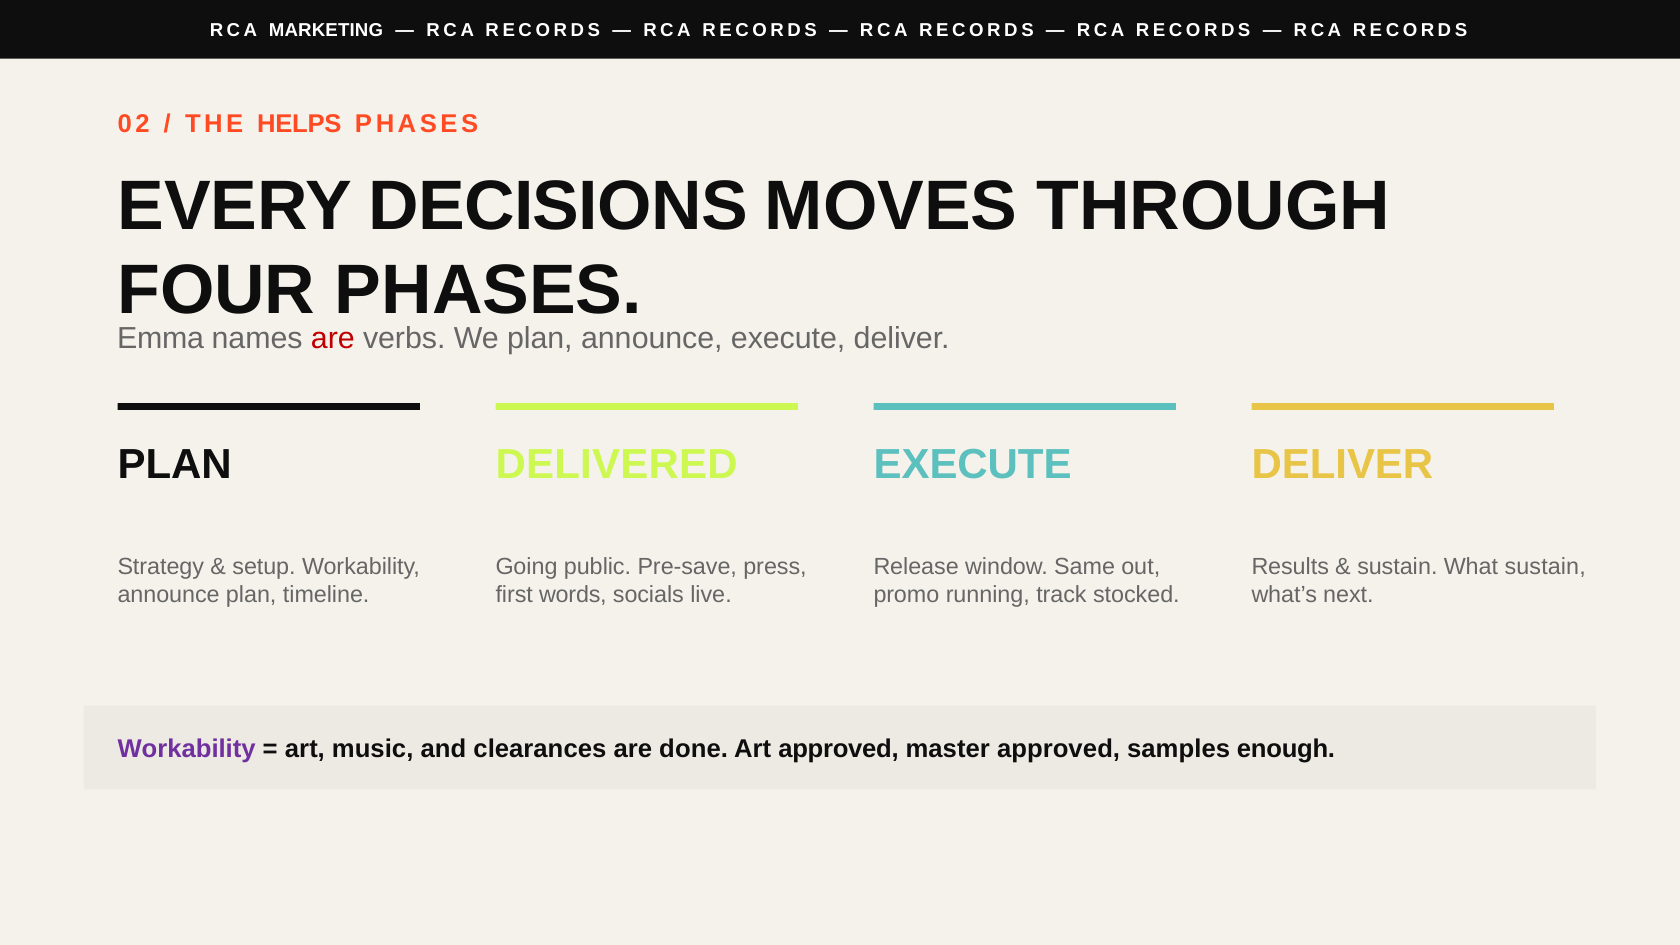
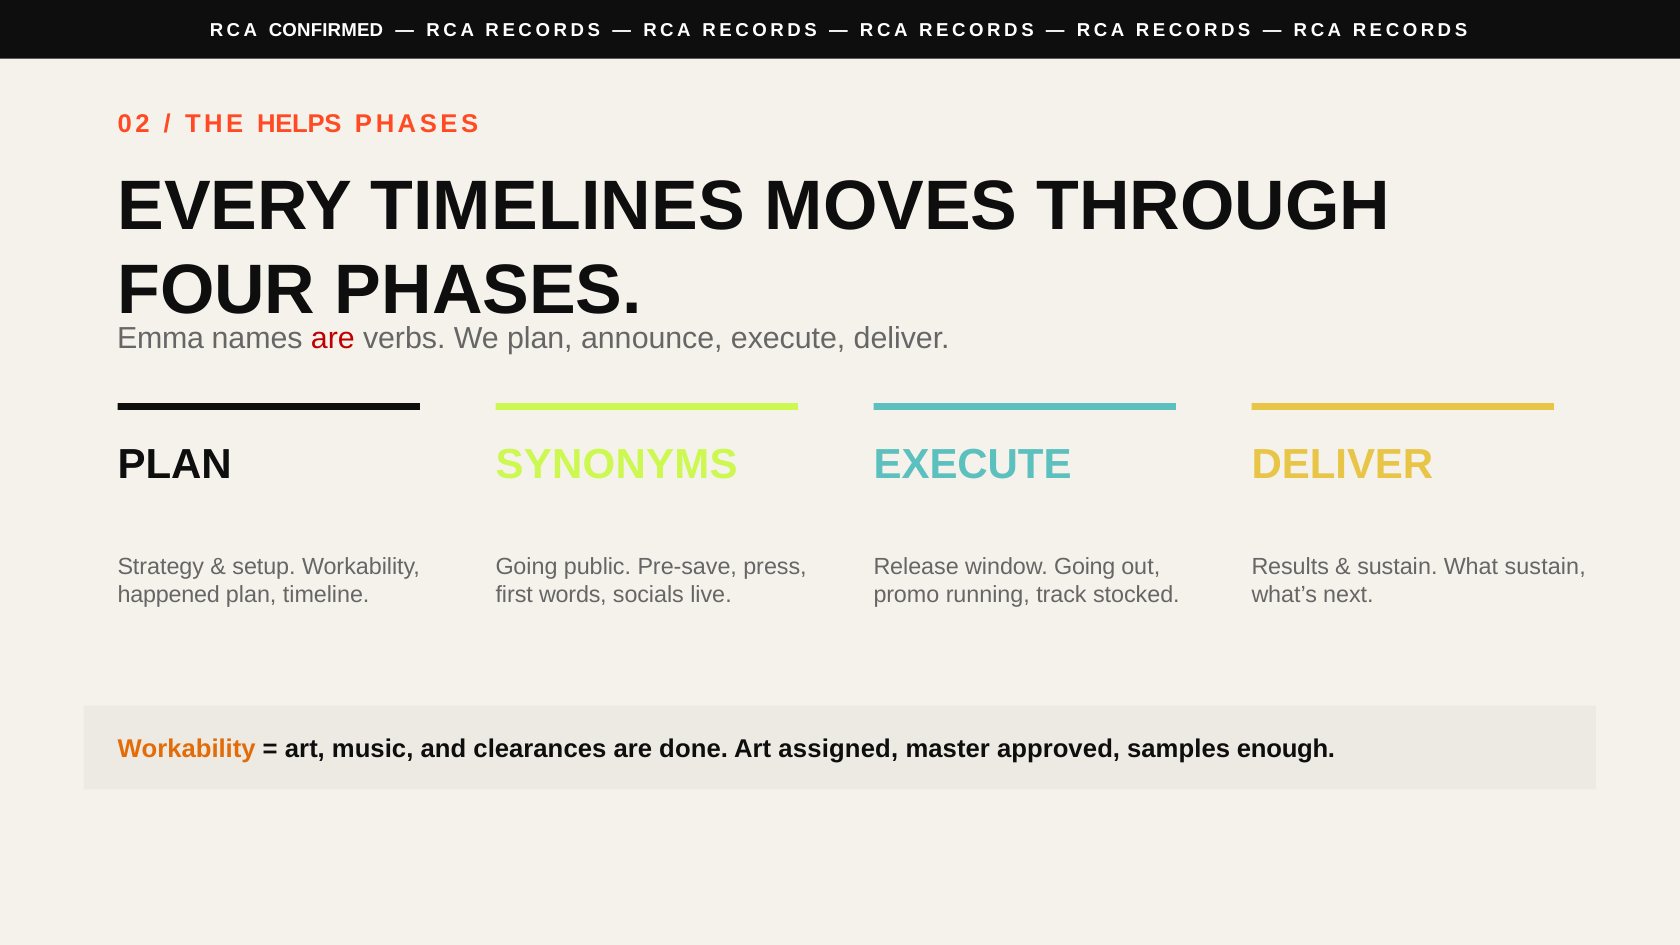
MARKETING: MARKETING -> CONFIRMED
DECISIONS: DECISIONS -> TIMELINES
DELIVERED: DELIVERED -> SYNONYMS
window Same: Same -> Going
announce at (169, 595): announce -> happened
Workability at (187, 749) colour: purple -> orange
Art approved: approved -> assigned
